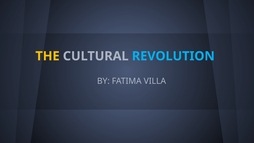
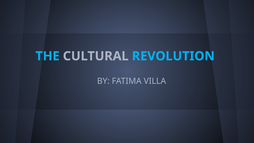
THE colour: yellow -> light blue
